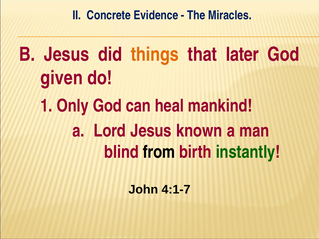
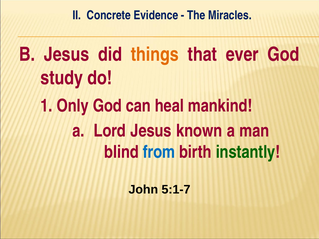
later: later -> ever
given: given -> study
from colour: black -> blue
4:1-7: 4:1-7 -> 5:1-7
